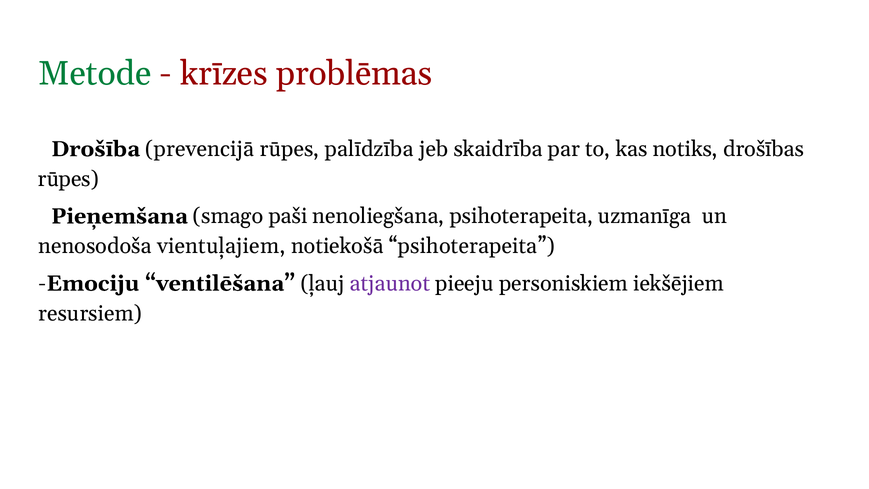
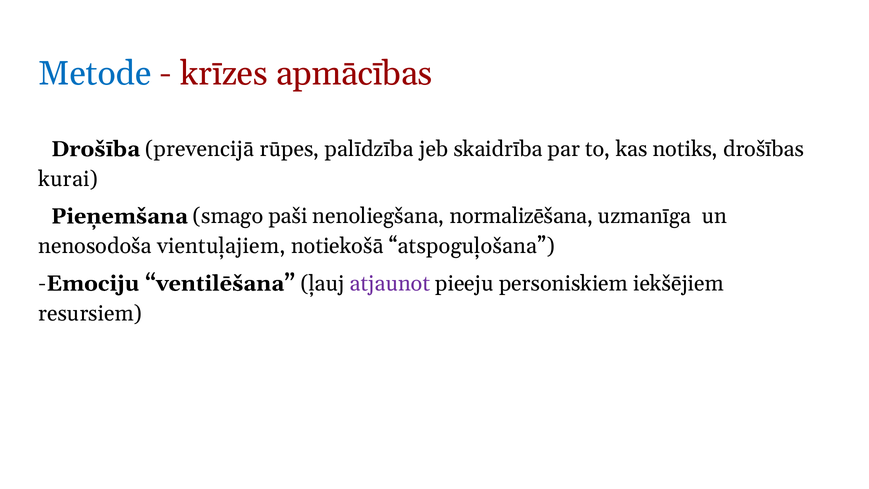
Metode colour: green -> blue
problēmas: problēmas -> apmācības
rūpes at (68, 179): rūpes -> kurai
nenoliegšana psihoterapeita: psihoterapeita -> normalizēšana
notiekošā psihoterapeita: psihoterapeita -> atspoguļošana
